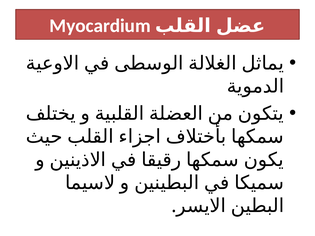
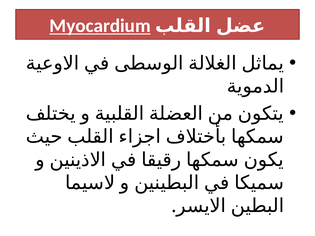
Myocardium underline: none -> present
